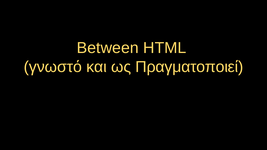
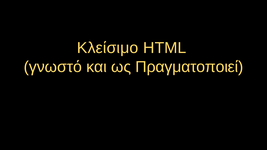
Between: Between -> Κλείσιμο
